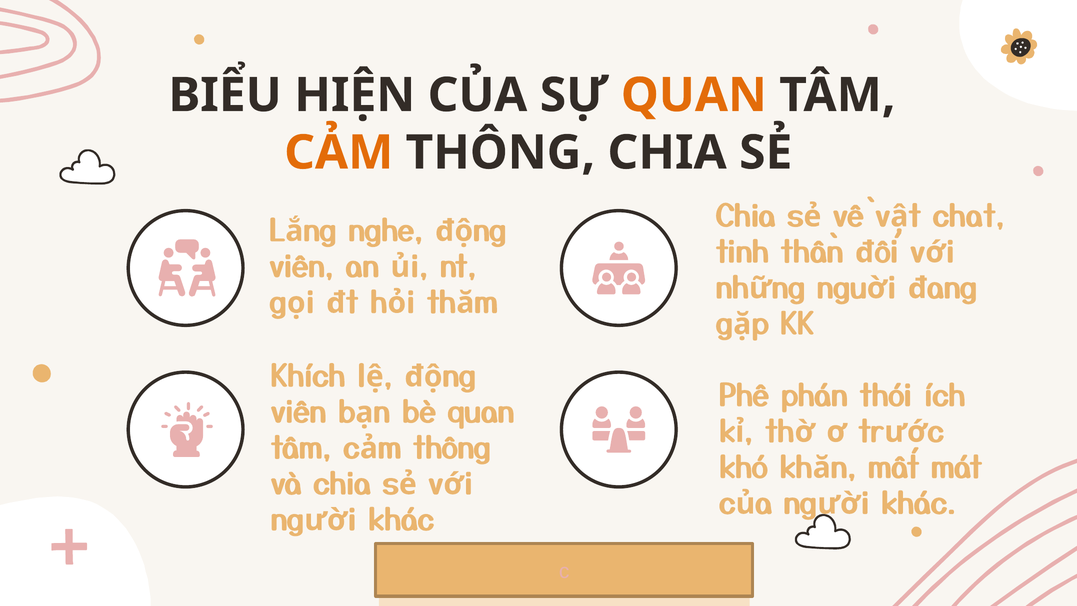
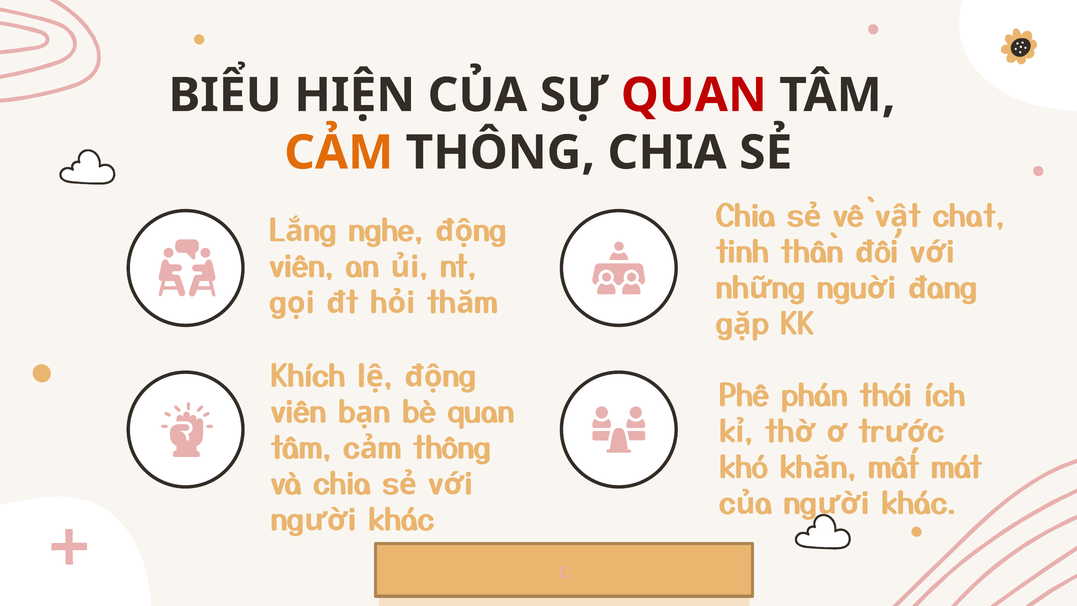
QUAN at (694, 95) colour: orange -> red
